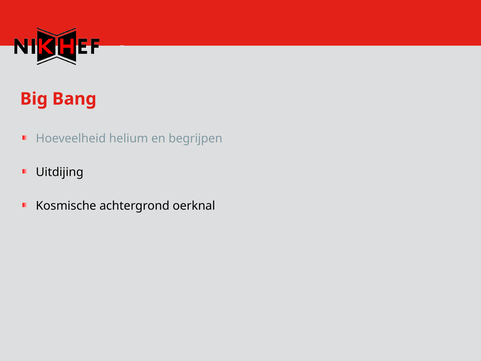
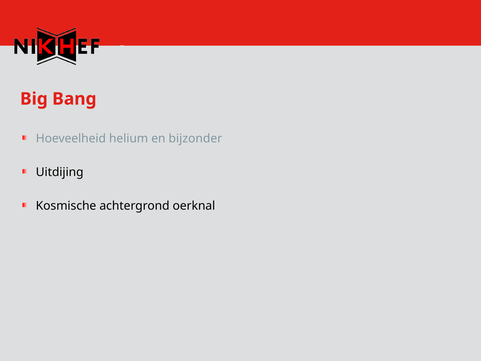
begrijpen: begrijpen -> bijzonder
